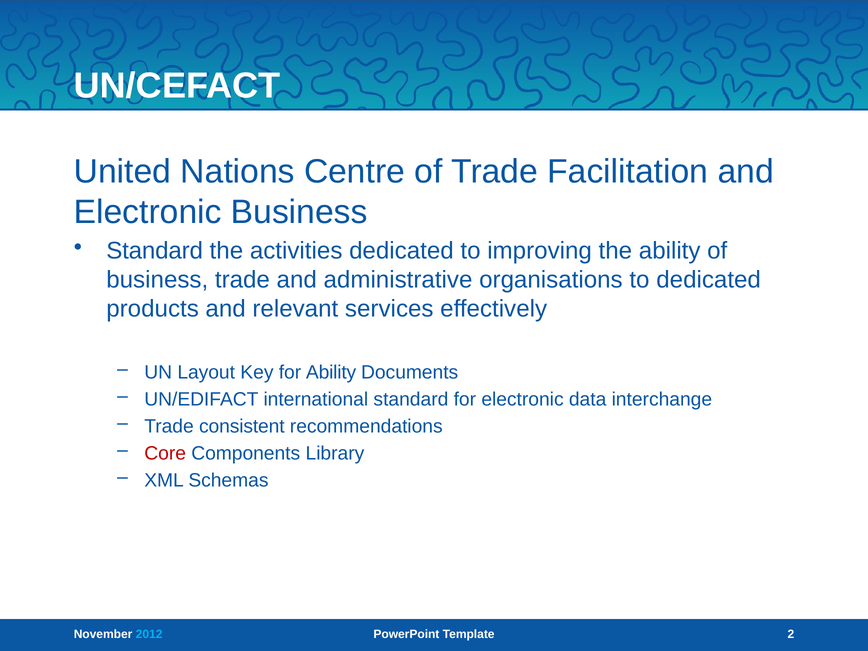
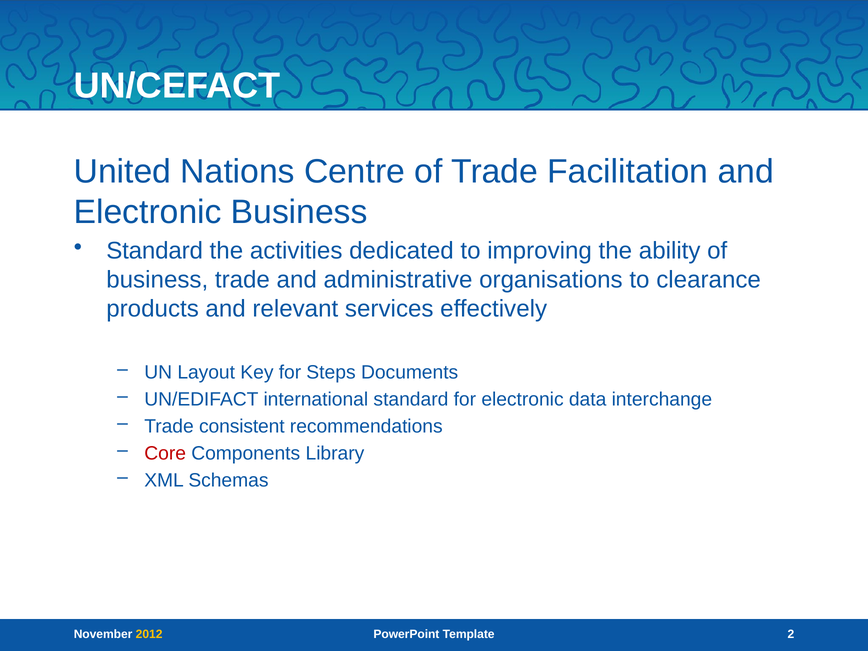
to dedicated: dedicated -> clearance
for Ability: Ability -> Steps
2012 colour: light blue -> yellow
